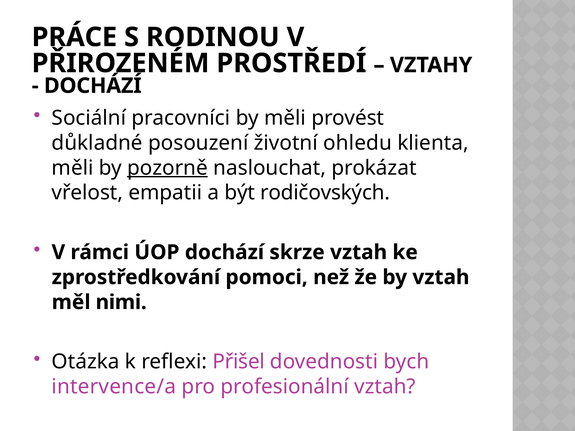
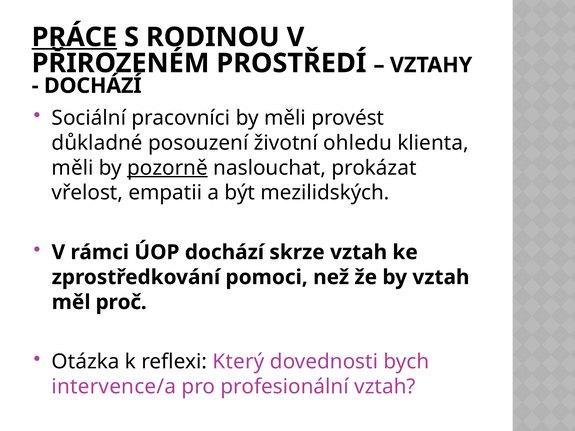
PRÁCE underline: none -> present
rodičovských: rodičovských -> mezilidských
nimi: nimi -> proč
Přišel: Přišel -> Který
